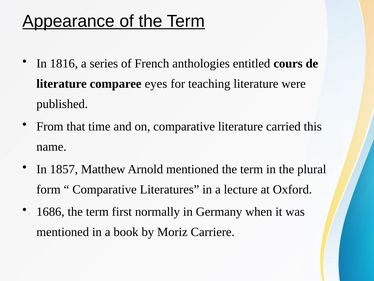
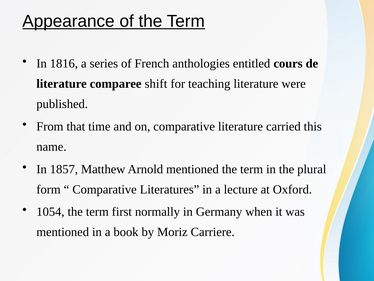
eyes: eyes -> shift
1686: 1686 -> 1054
